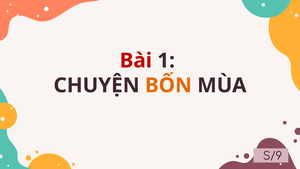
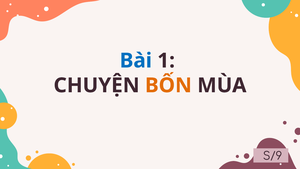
Bài colour: red -> blue
